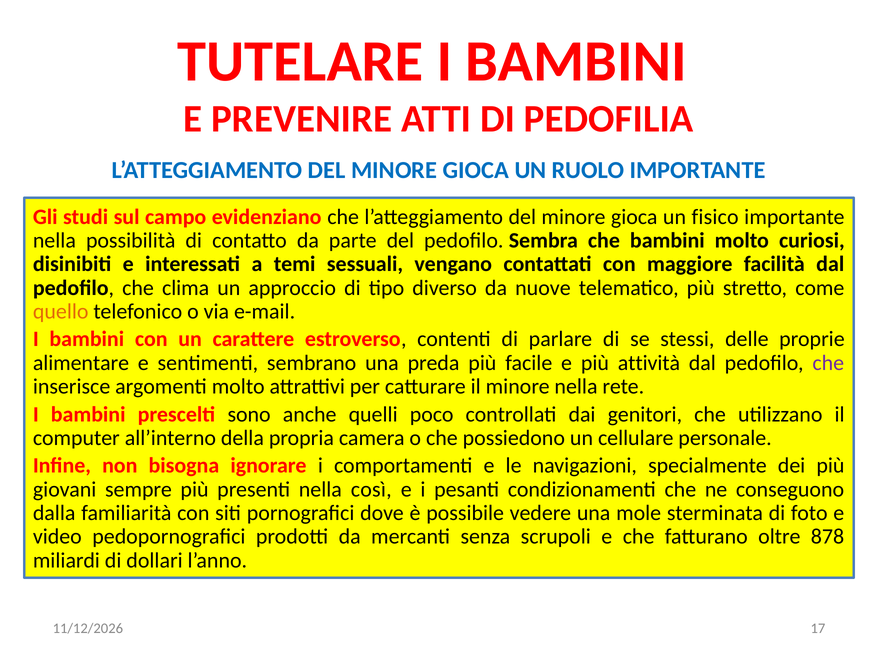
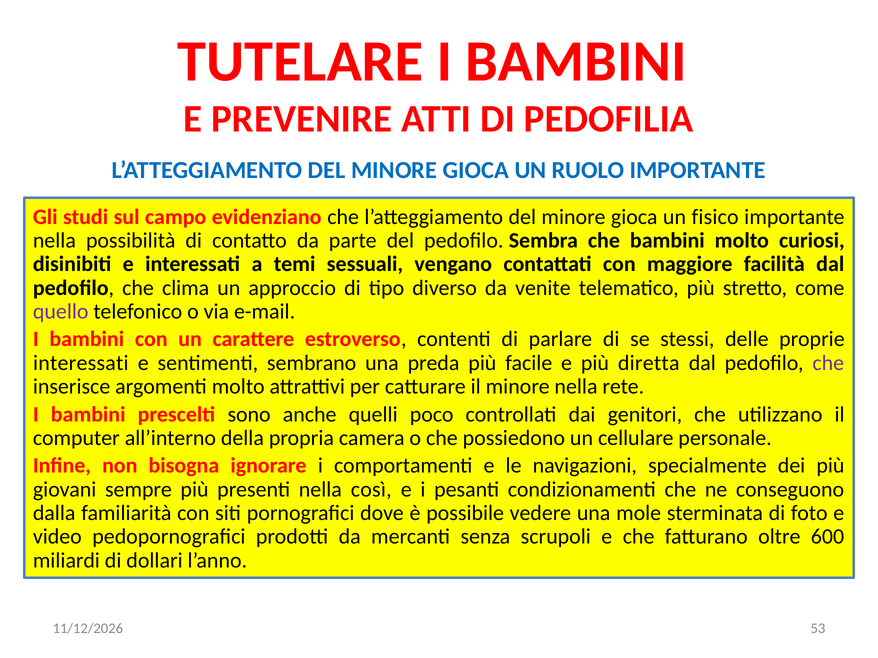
nuove: nuove -> venite
quello colour: orange -> purple
alimentare at (81, 363): alimentare -> interessati
attività: attività -> diretta
878: 878 -> 600
17: 17 -> 53
